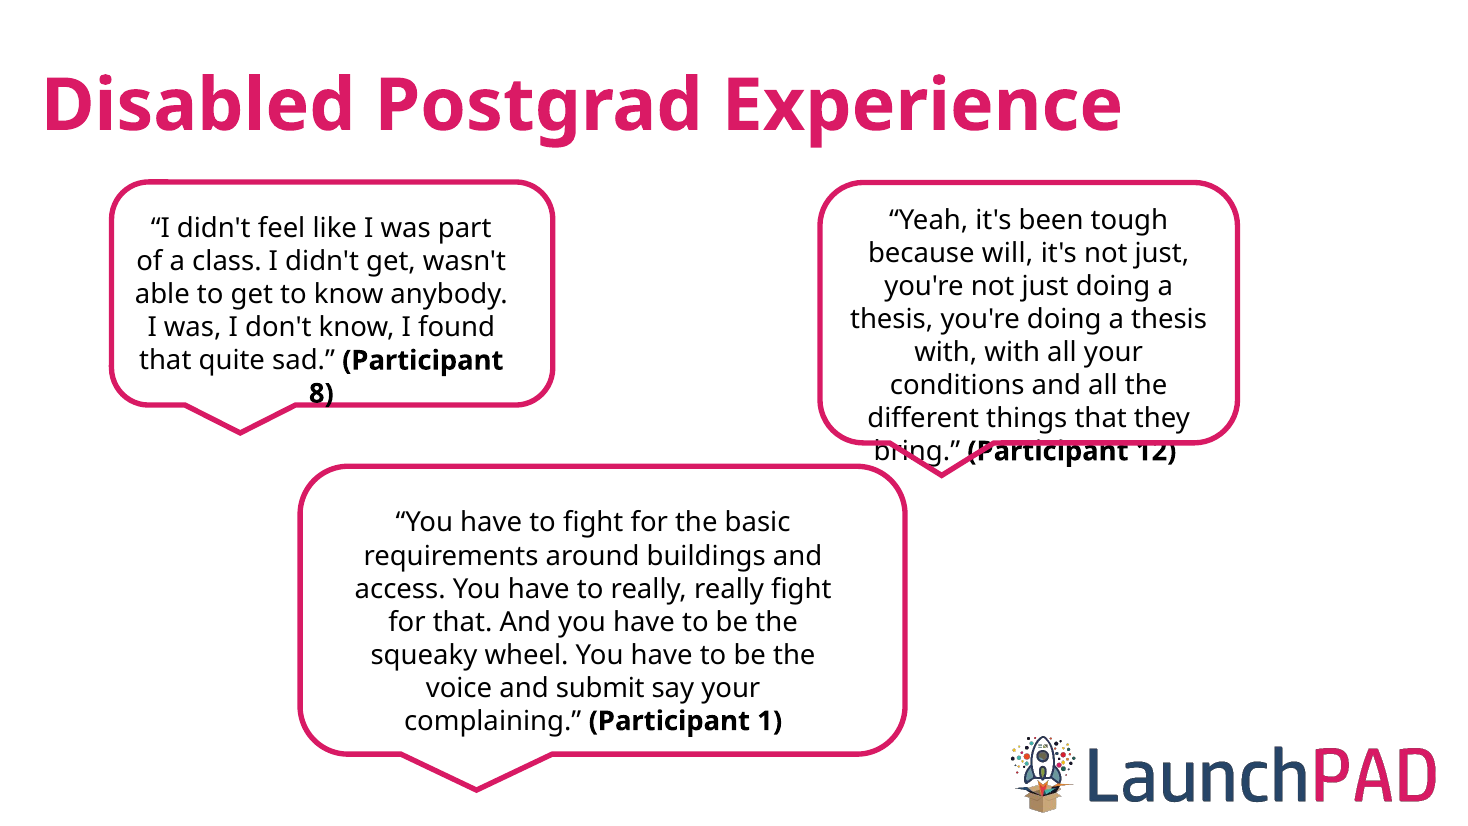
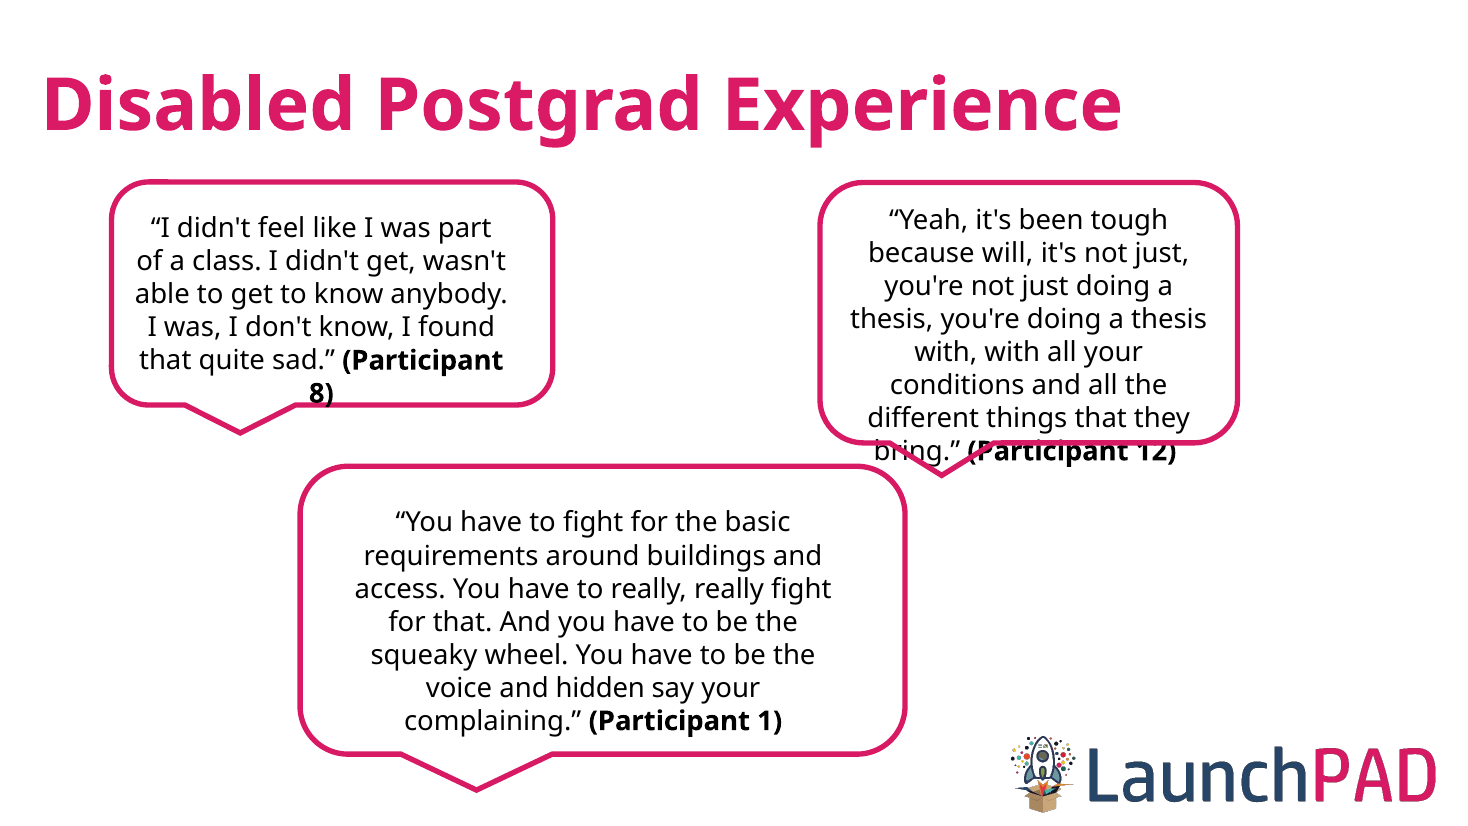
submit: submit -> hidden
